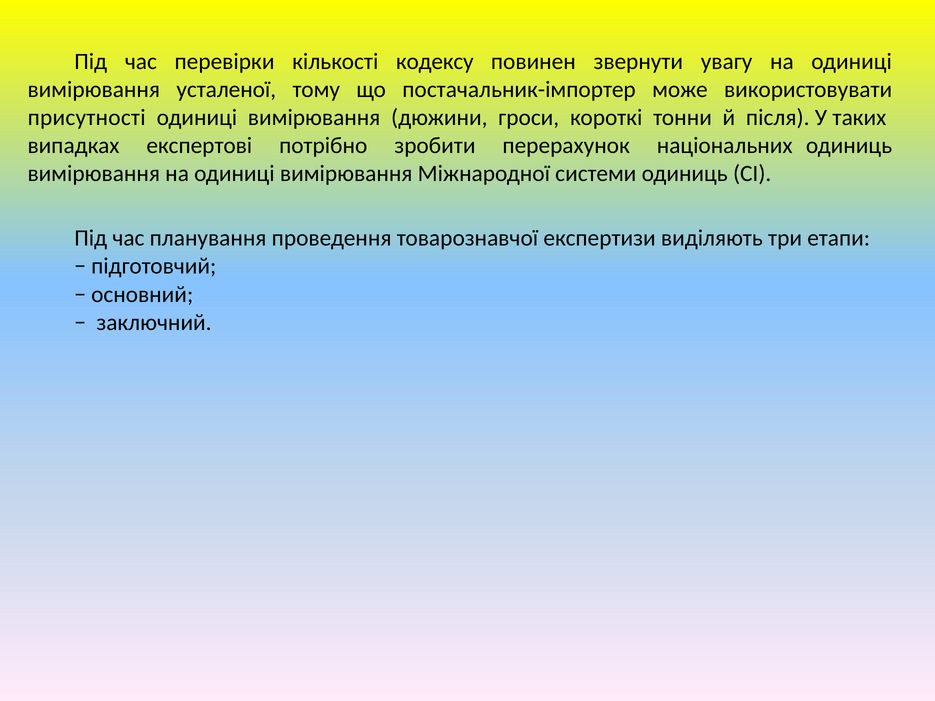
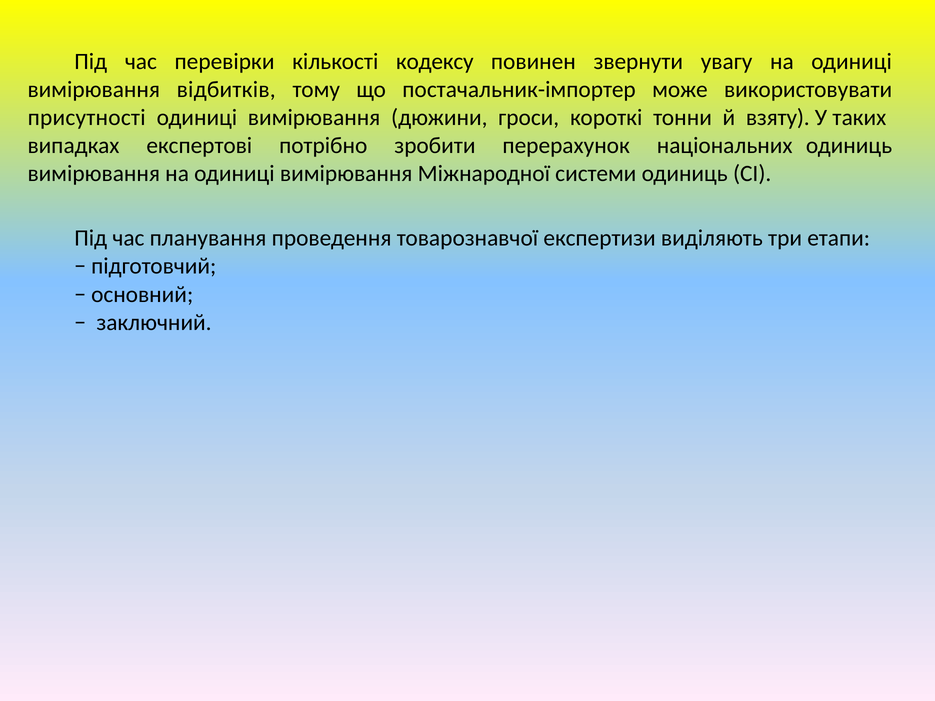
усталеної: усталеної -> відбитків
після: після -> взяту
